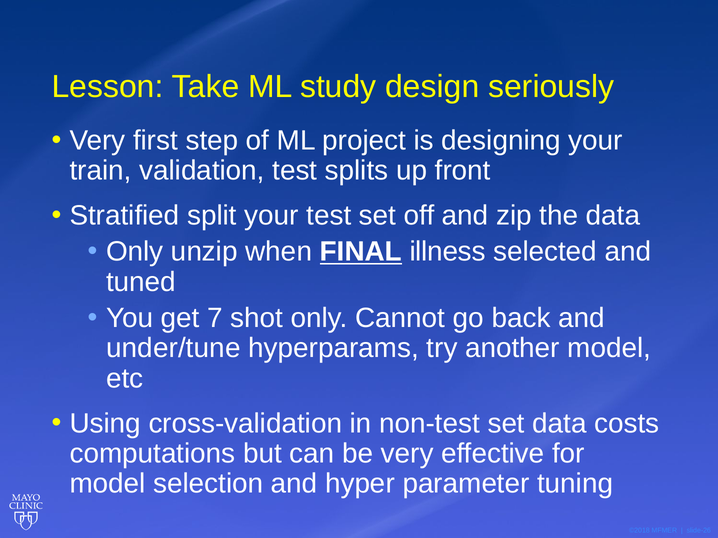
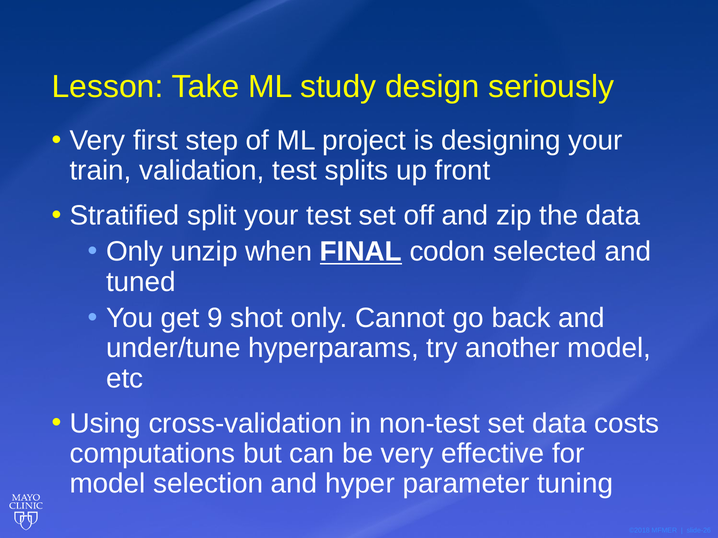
illness: illness -> codon
7: 7 -> 9
